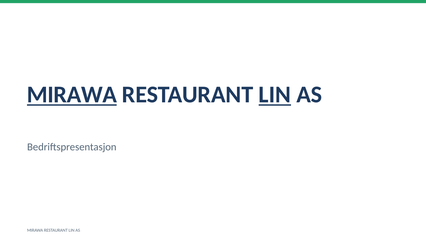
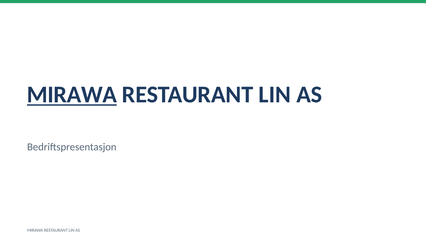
LIN at (275, 94) underline: present -> none
